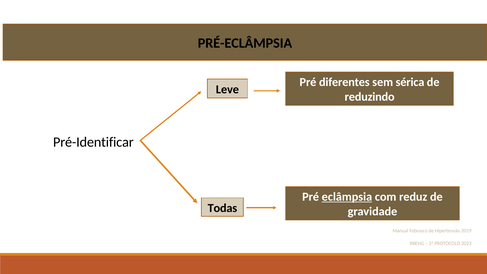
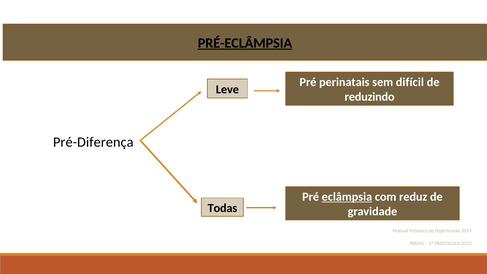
PRÉ-ECLÂMPSIA underline: none -> present
diferentes: diferentes -> perinatais
sérica: sérica -> difícil
Pré-Identificar: Pré-Identificar -> Pré-Diferença
